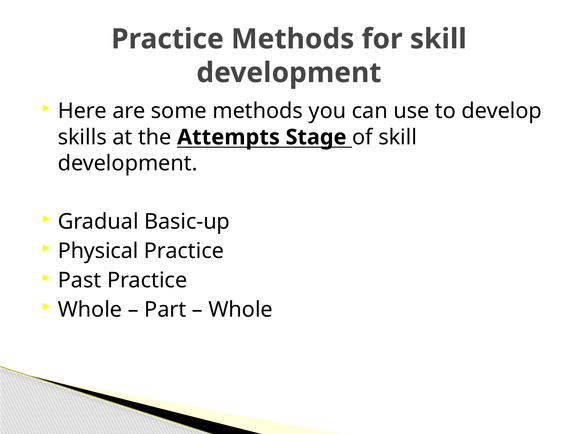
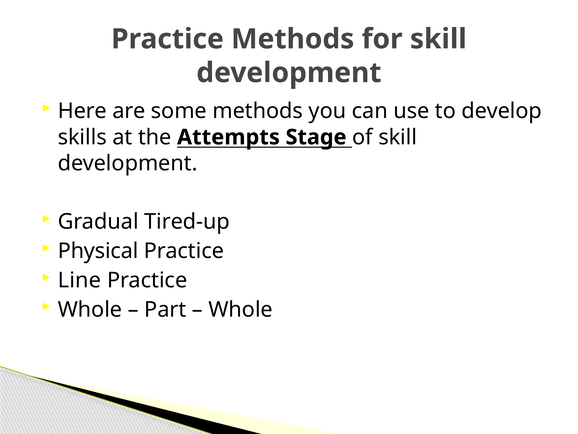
Basic-up: Basic-up -> Tired-up
Past: Past -> Line
